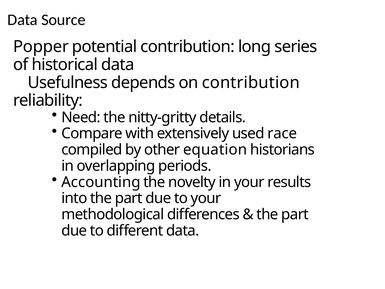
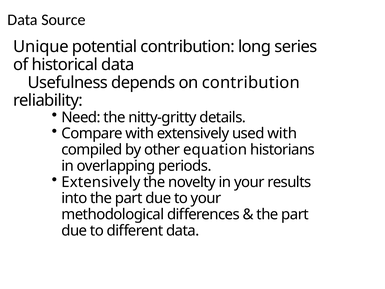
Popper: Popper -> Unique
used race: race -> with
Accounting at (101, 182): Accounting -> Extensively
